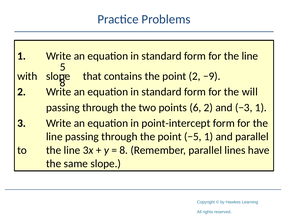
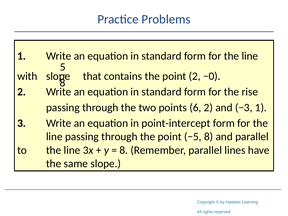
−9: −9 -> −0
will: will -> rise
−5 1: 1 -> 8
